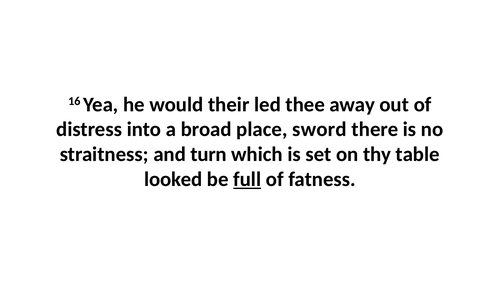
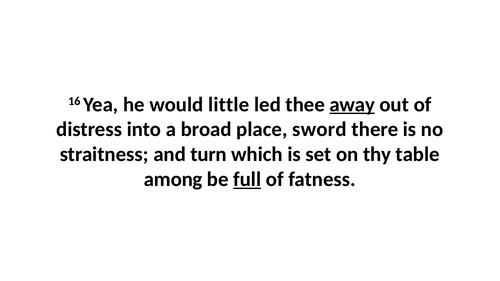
their: their -> little
away underline: none -> present
looked: looked -> among
